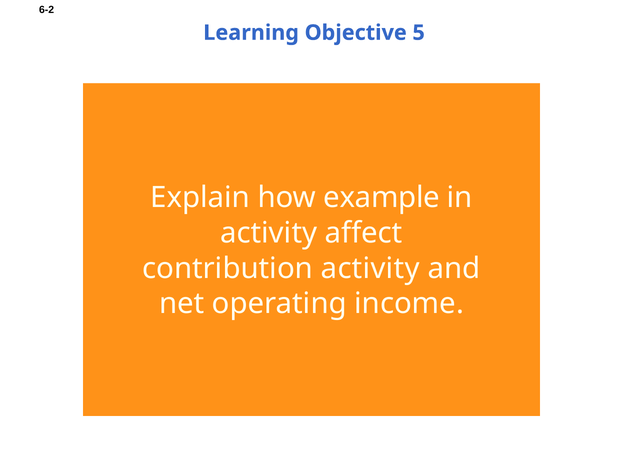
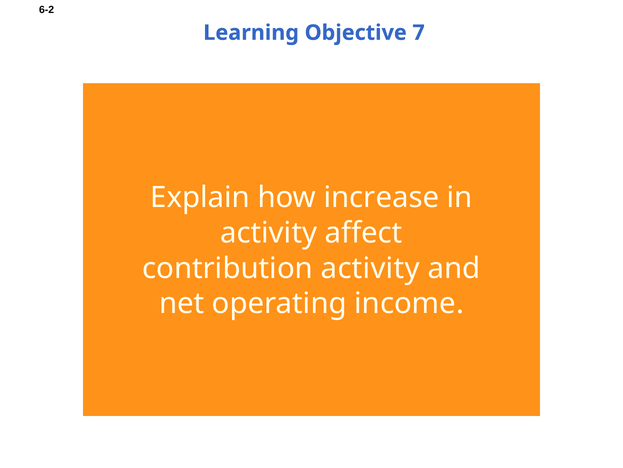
5: 5 -> 7
example: example -> increase
